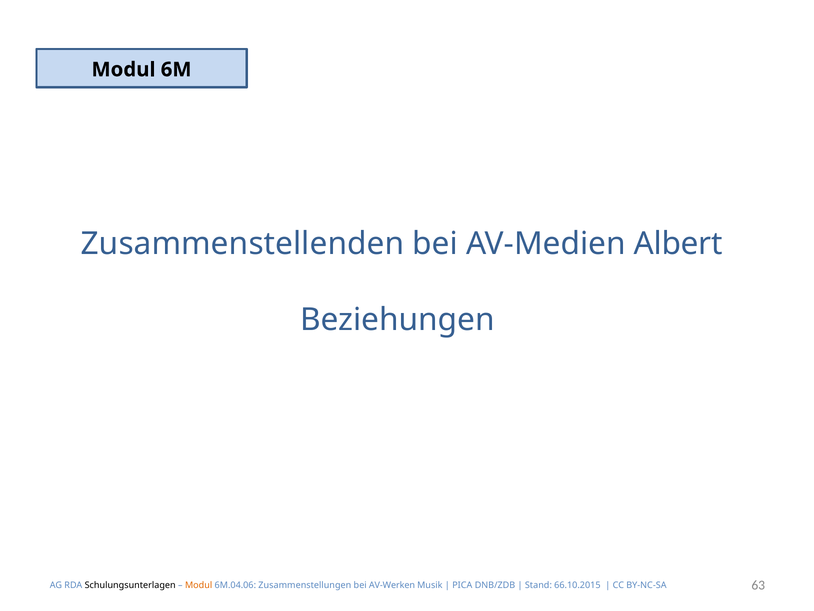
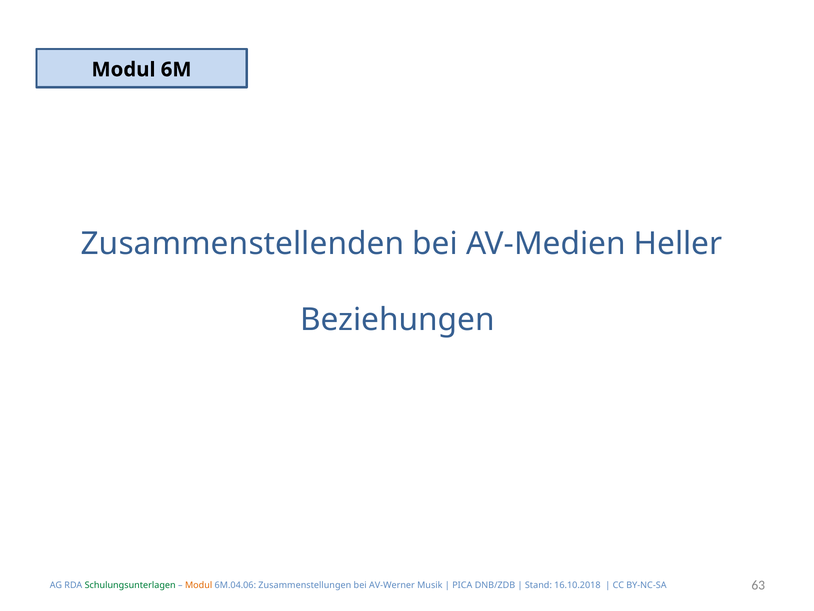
Albert: Albert -> Heller
Schulungsunterlagen colour: black -> green
AV-Werken: AV-Werken -> AV-Werner
66.10.2015: 66.10.2015 -> 16.10.2018
